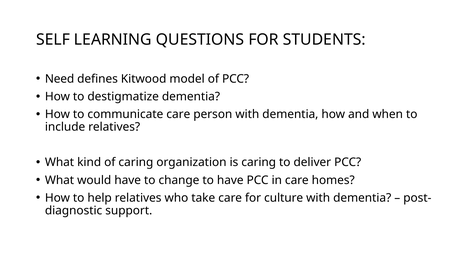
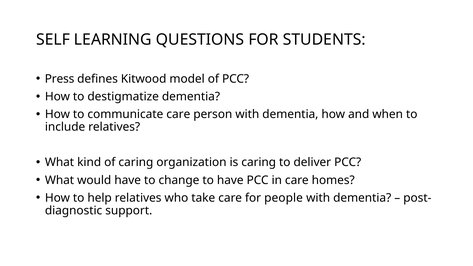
Need: Need -> Press
culture: culture -> people
